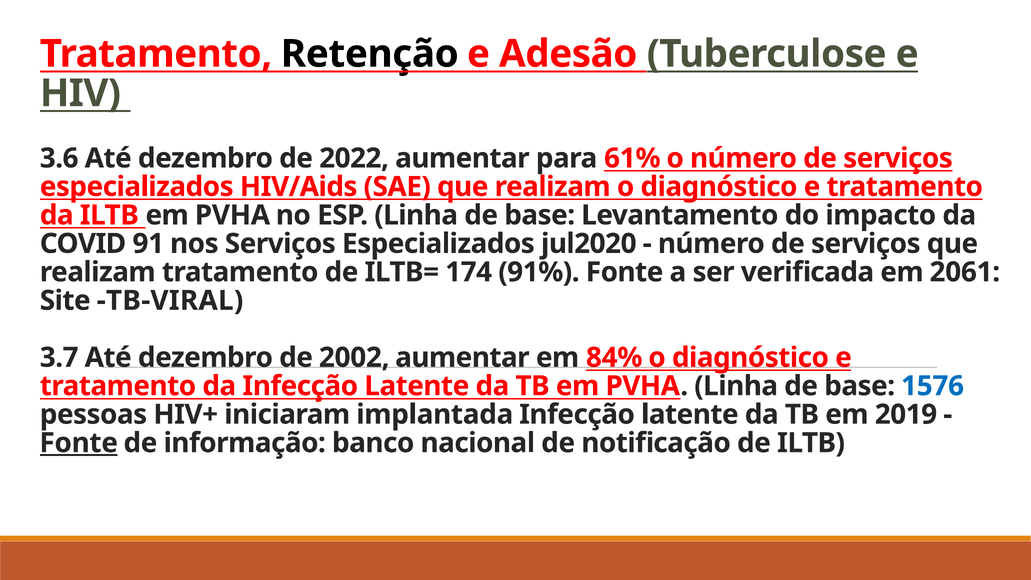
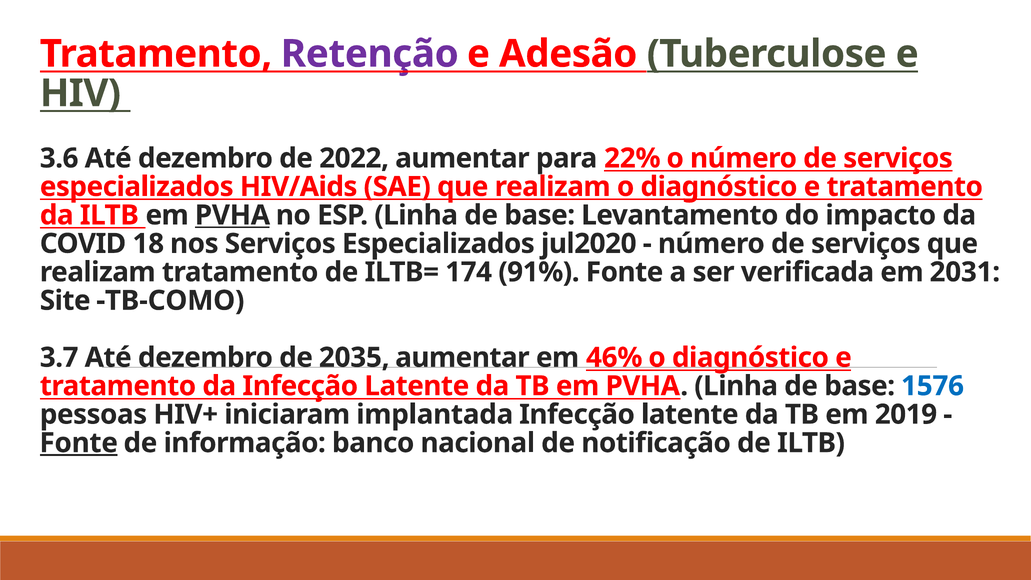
Retenção colour: black -> purple
61%: 61% -> 22%
PVHA at (232, 215) underline: none -> present
91: 91 -> 18
2061: 2061 -> 2031
TB-VIRAL: TB-VIRAL -> TB-COMO
2002: 2002 -> 2035
84%: 84% -> 46%
